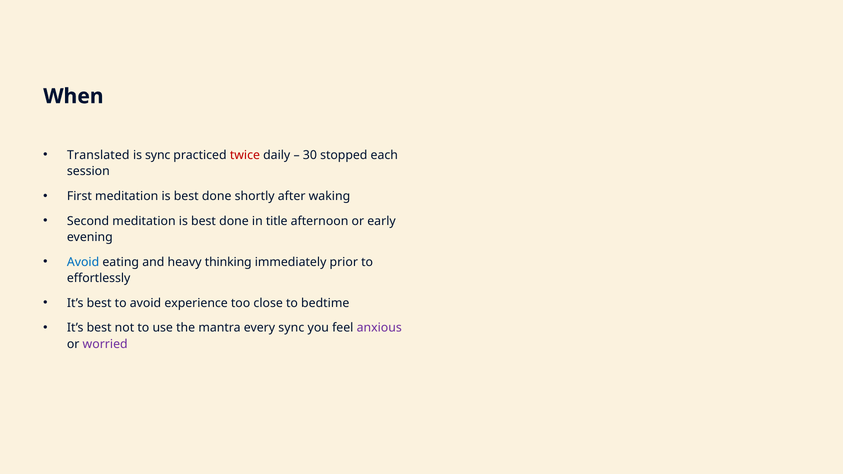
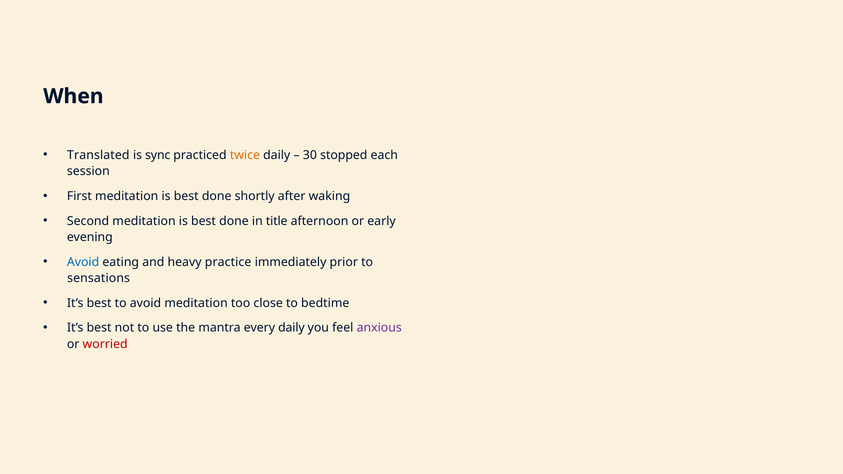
twice colour: red -> orange
thinking: thinking -> practice
effortlessly: effortlessly -> sensations
avoid experience: experience -> meditation
every sync: sync -> daily
worried colour: purple -> red
